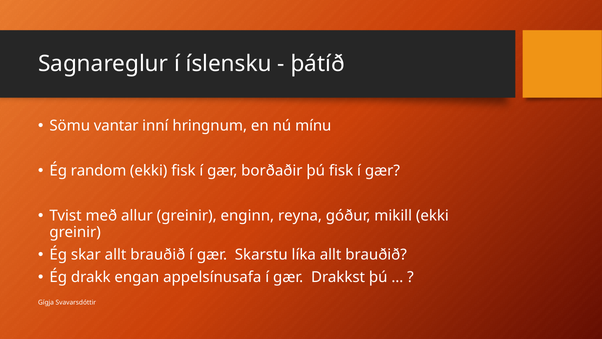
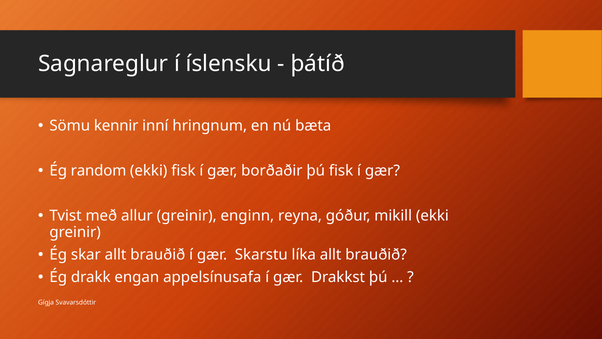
vantar: vantar -> kennir
mínu: mínu -> bæta
